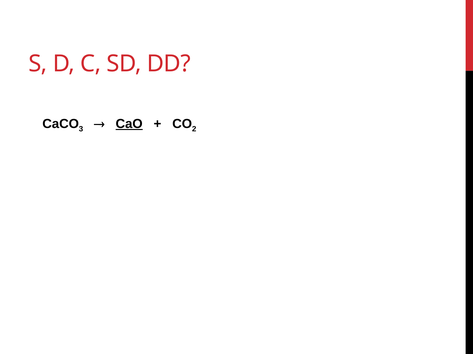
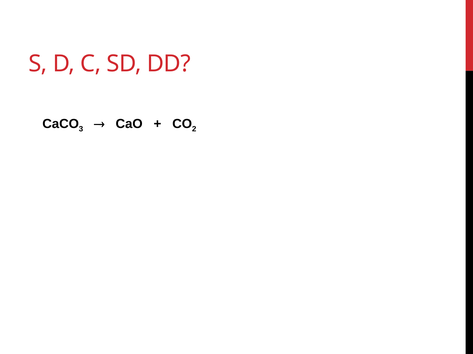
CaO underline: present -> none
